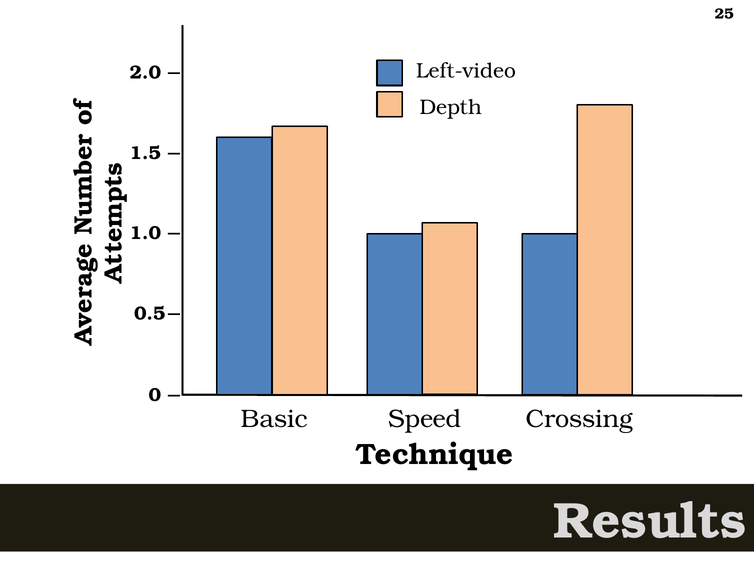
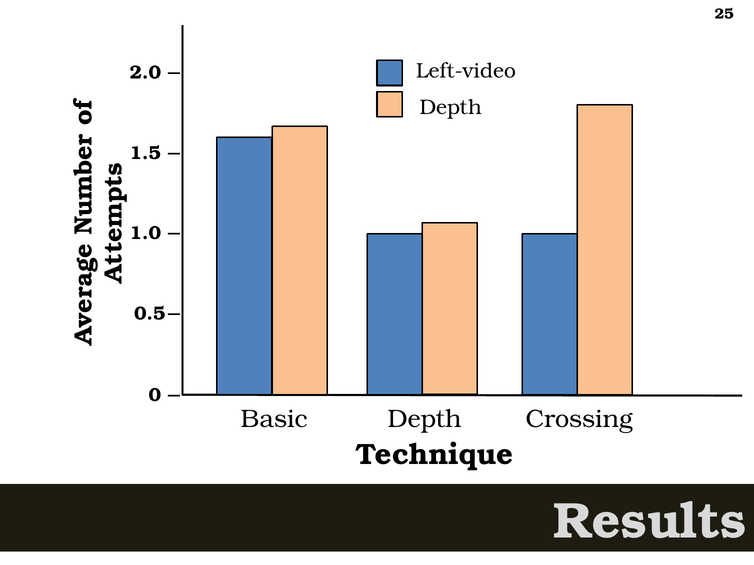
Basic Speed: Speed -> Depth
